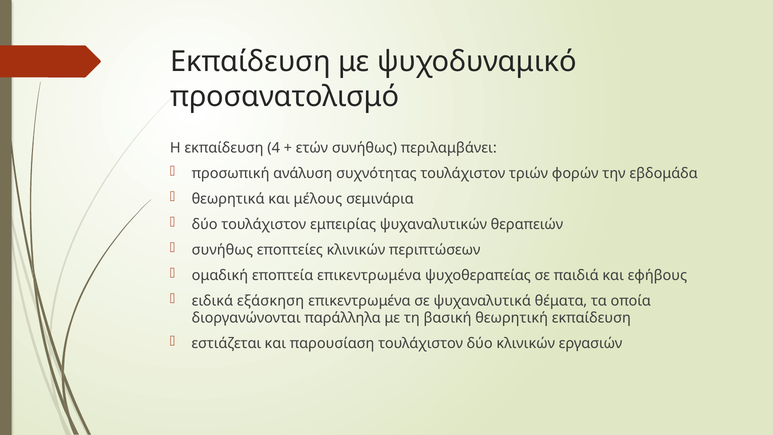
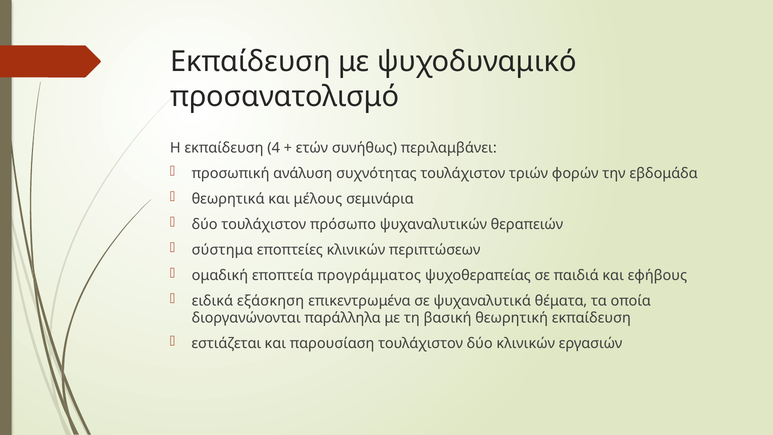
εμπειρίας: εμπειρίας -> πρόσωπο
συνήθως at (222, 250): συνήθως -> σύστημα
εποπτεία επικεντρωμένα: επικεντρωμένα -> προγράμματος
